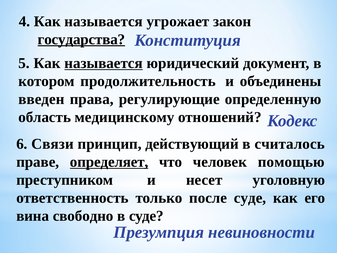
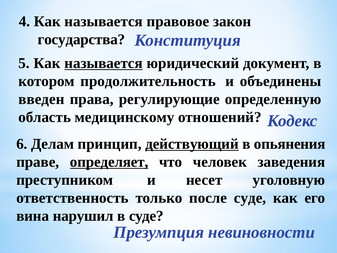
угрожает: угрожает -> правовое
государства underline: present -> none
Связи: Связи -> Делам
действующий underline: none -> present
считалось: считалось -> опьянения
помощью: помощью -> заведения
свободно: свободно -> нарушил
